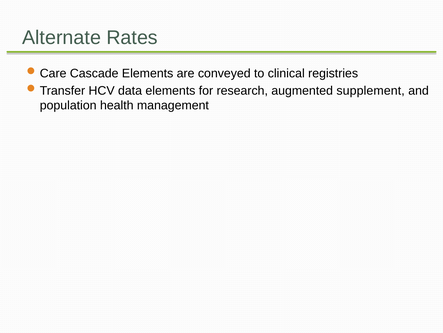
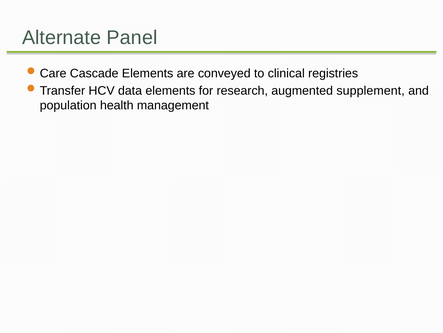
Rates: Rates -> Panel
